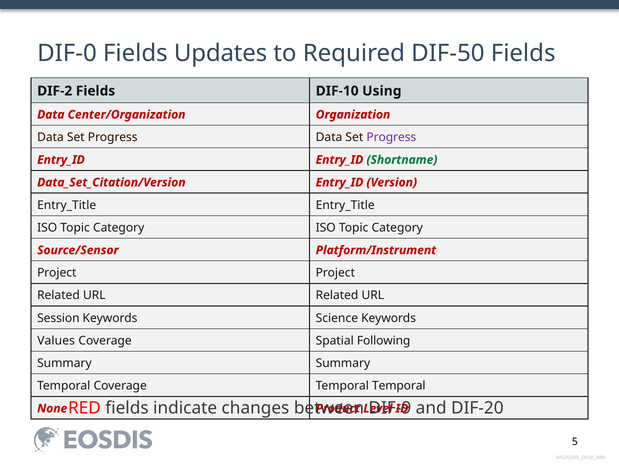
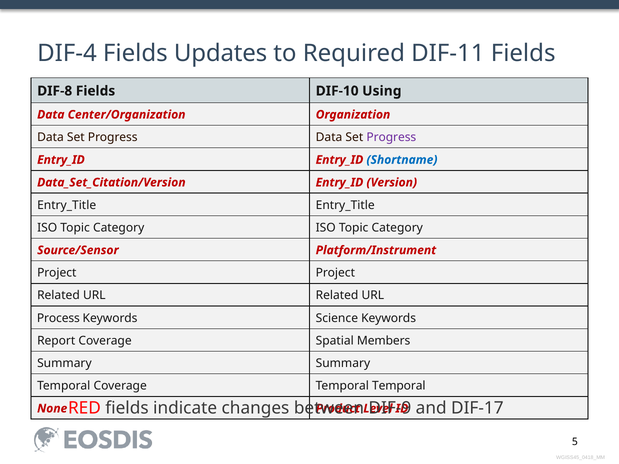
DIF-0: DIF-0 -> DIF-4
DIF-50: DIF-50 -> DIF-11
DIF-2: DIF-2 -> DIF-8
Shortname colour: green -> blue
Session: Session -> Process
Values: Values -> Report
Following: Following -> Members
DIF-20: DIF-20 -> DIF-17
